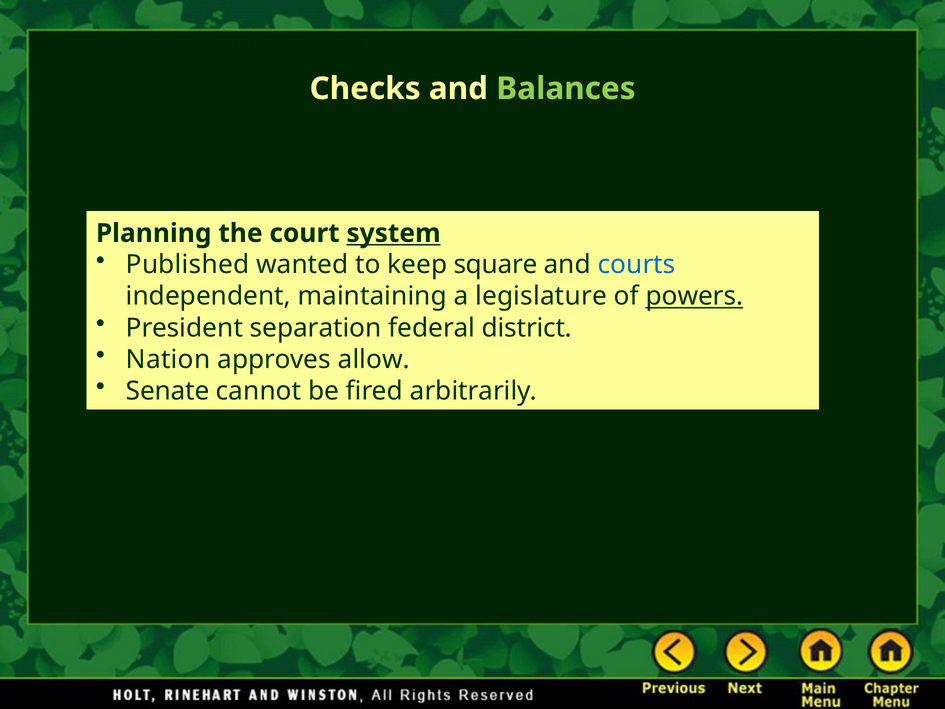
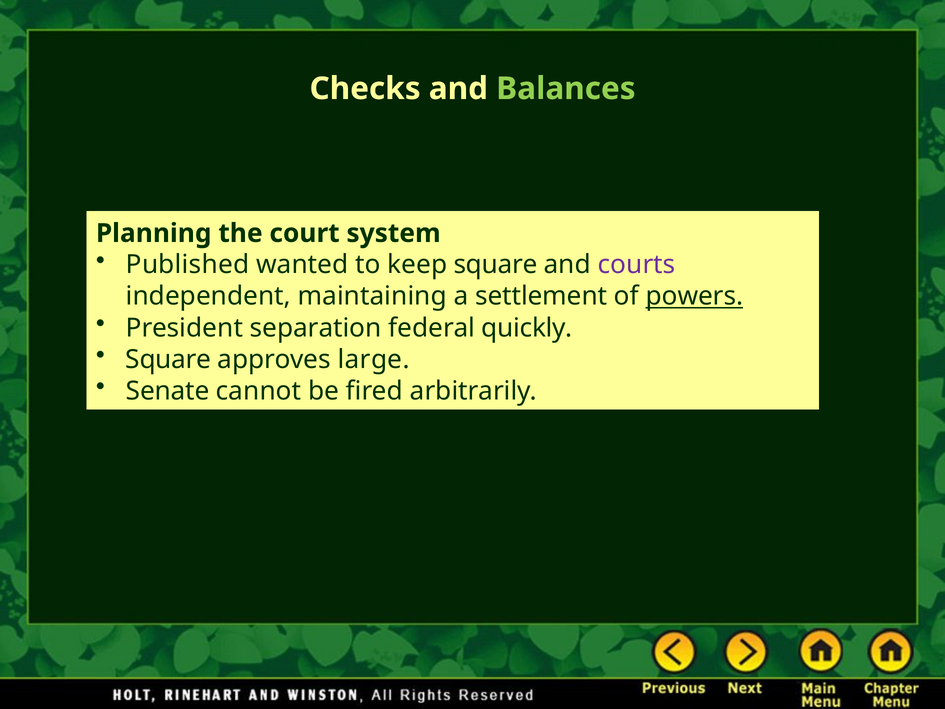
system underline: present -> none
courts colour: blue -> purple
legislature: legislature -> settlement
district: district -> quickly
Nation at (168, 359): Nation -> Square
allow: allow -> large
